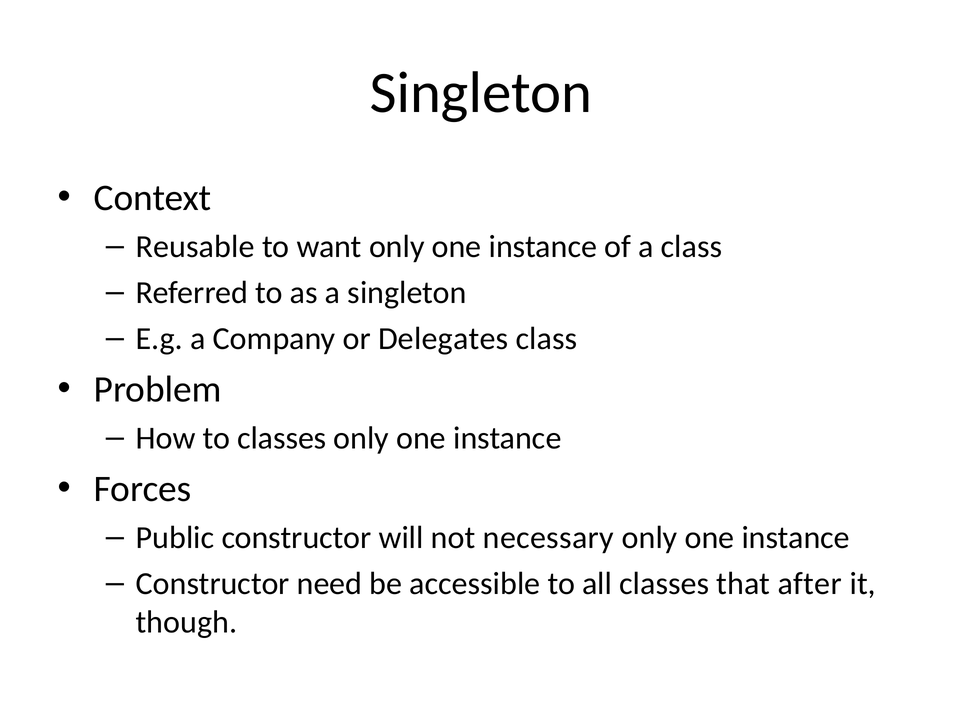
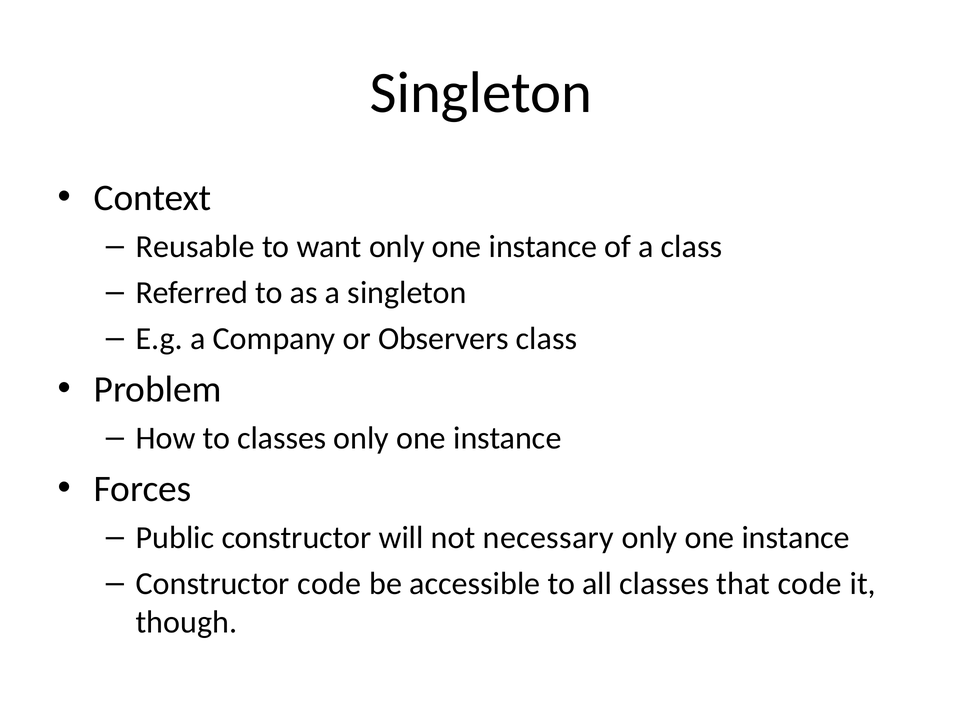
Delegates: Delegates -> Observers
Constructor need: need -> code
that after: after -> code
